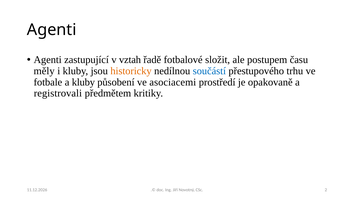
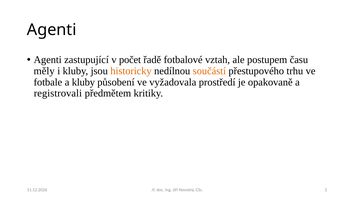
vztah: vztah -> počet
složit: složit -> vztah
součástí colour: blue -> orange
asociacemi: asociacemi -> vyžadovala
